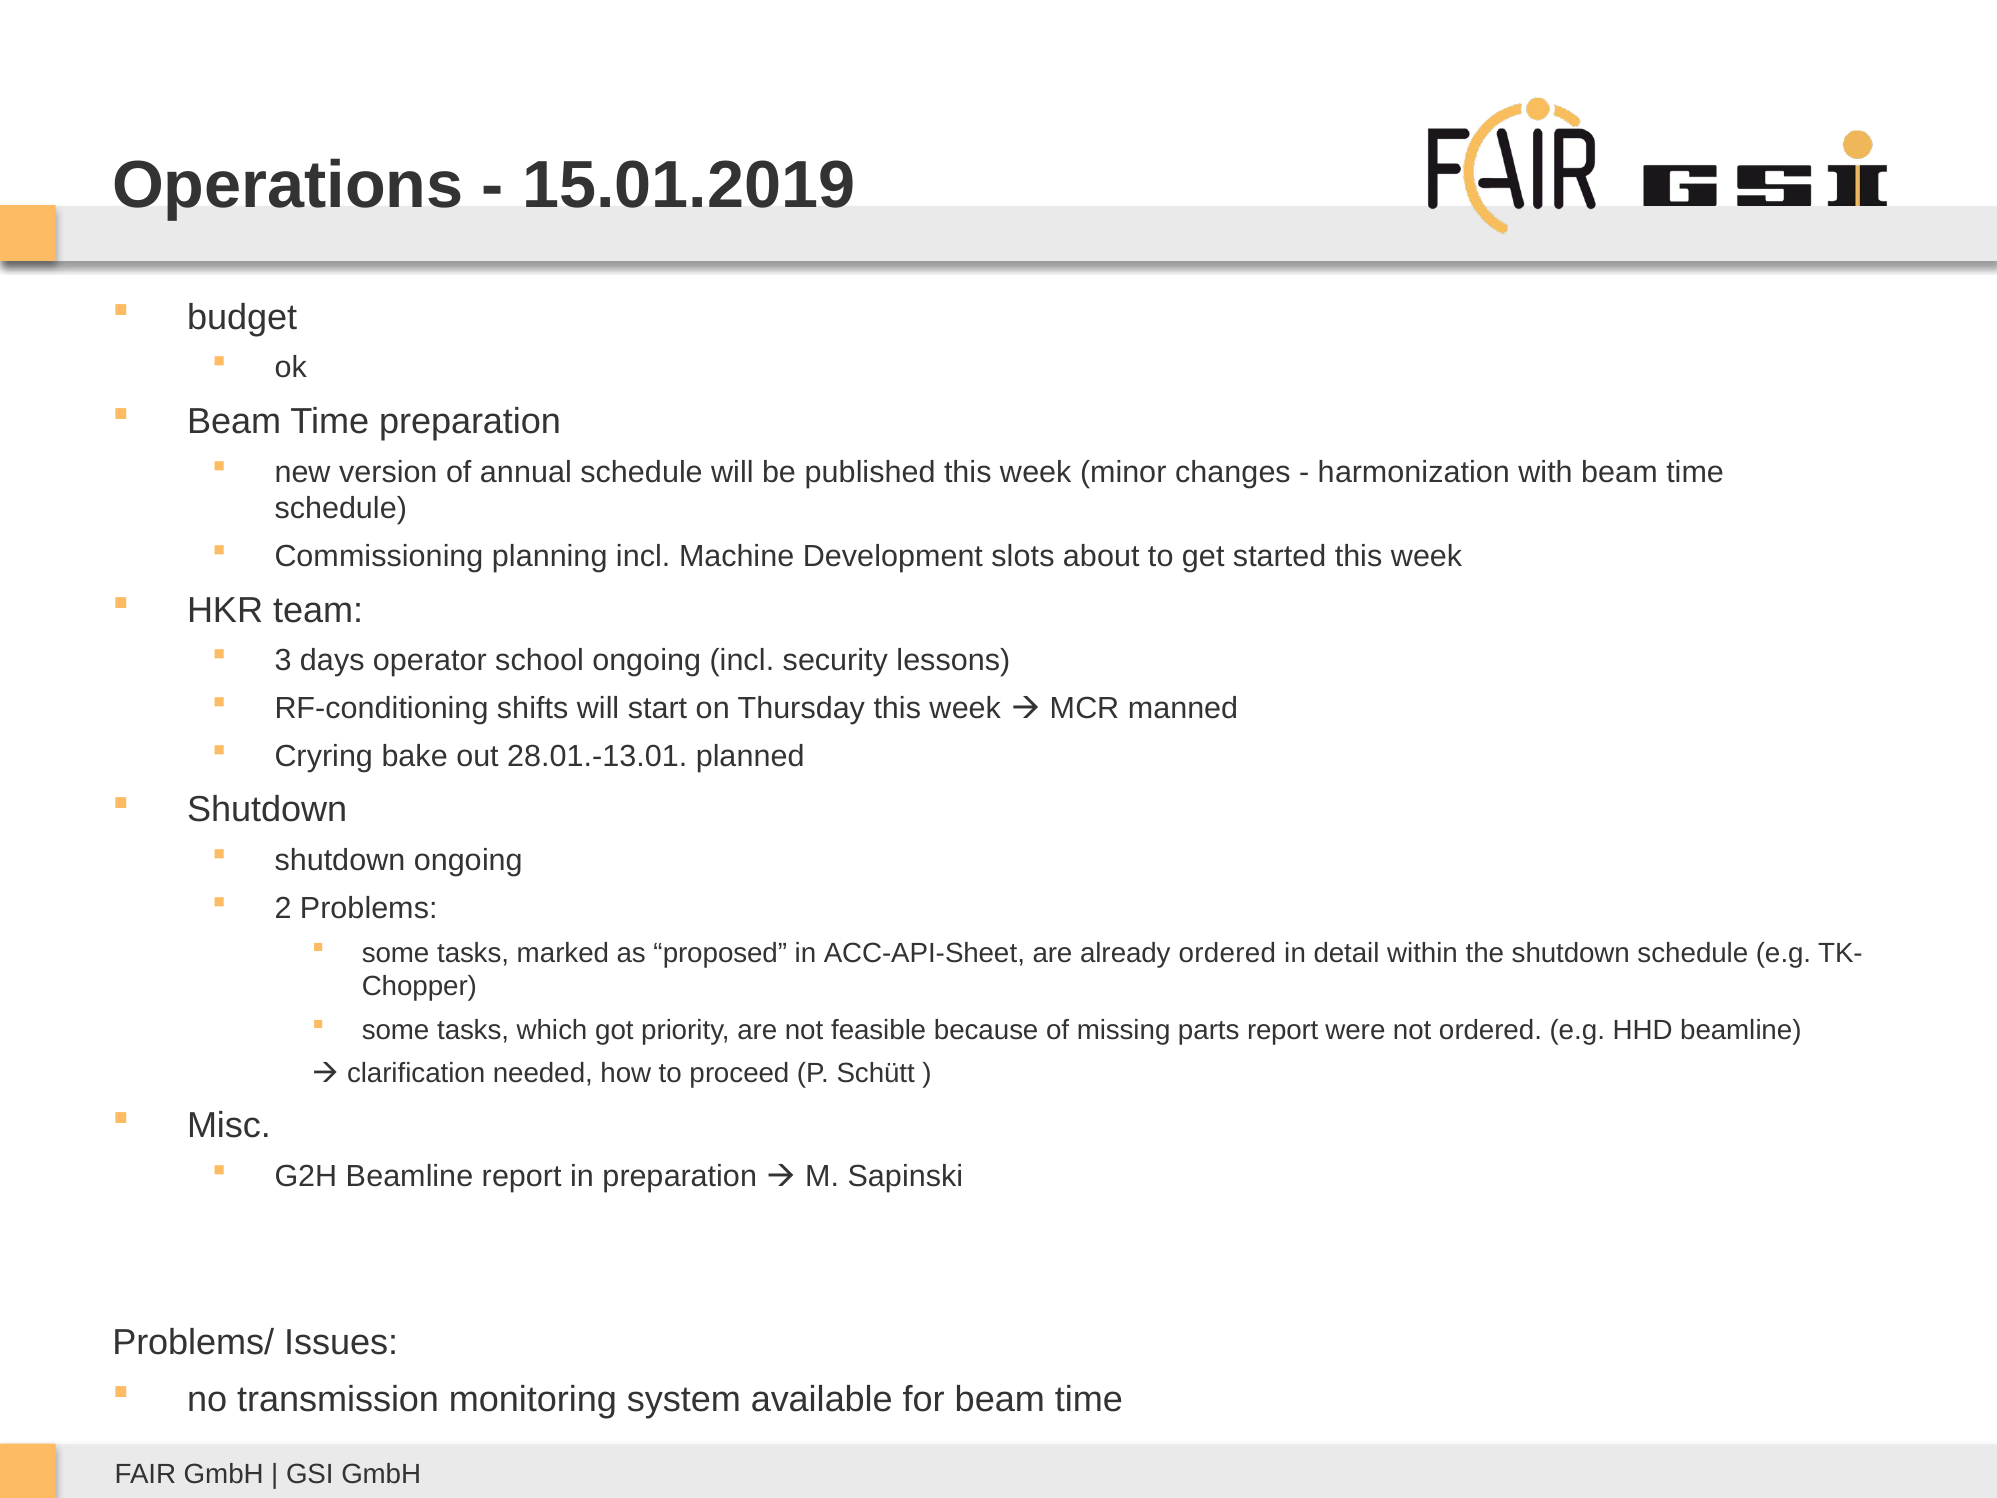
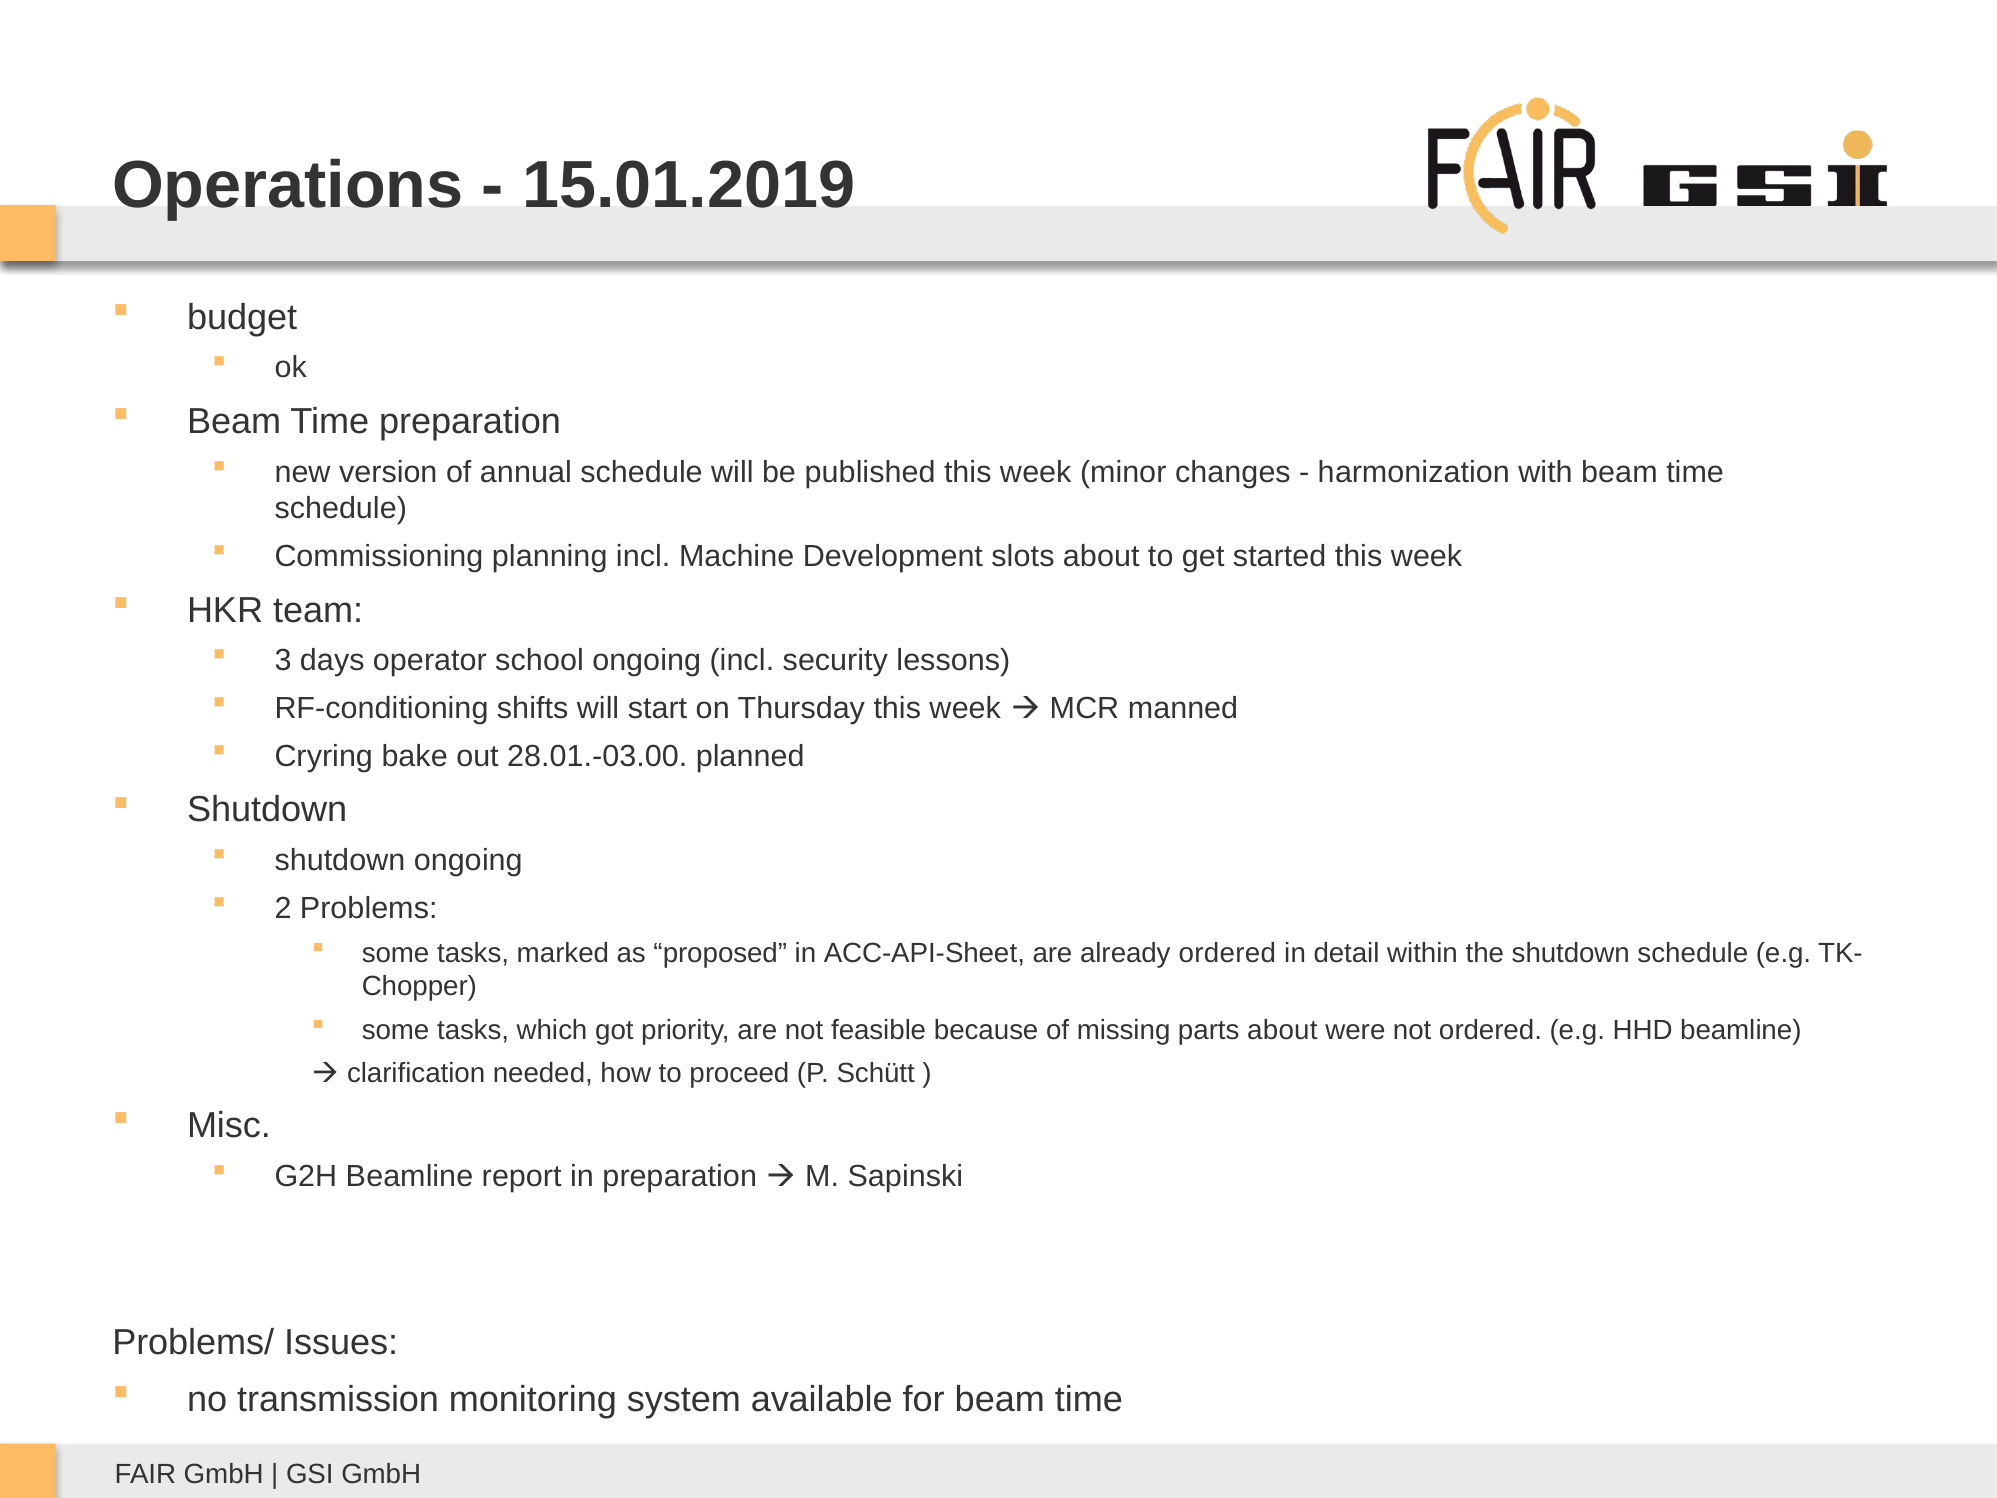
28.01.-13.01: 28.01.-13.01 -> 28.01.-03.00
parts report: report -> about
